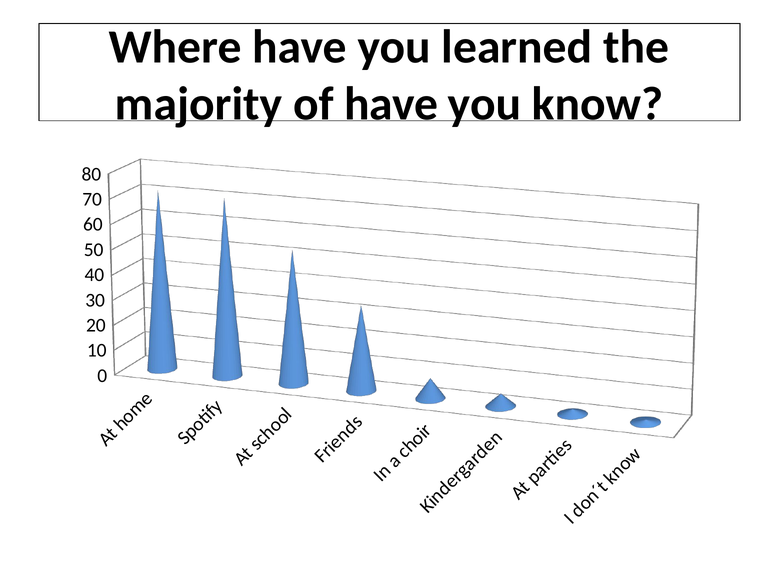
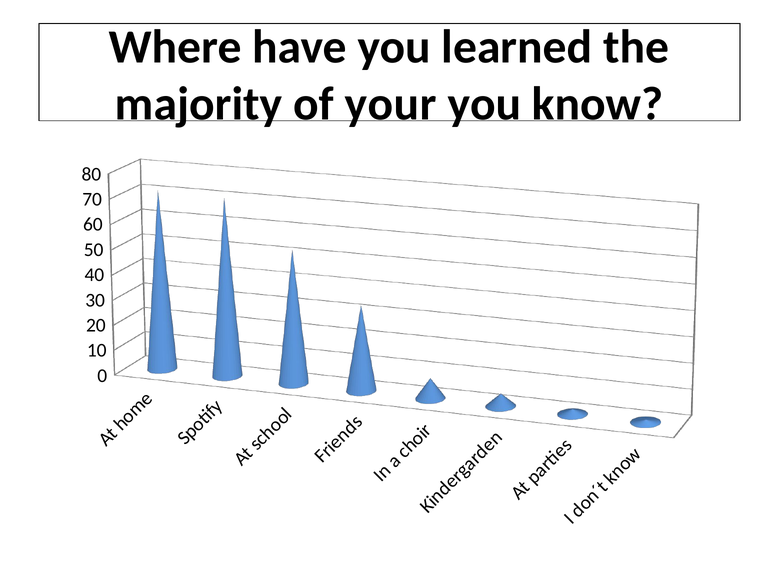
of have: have -> your
